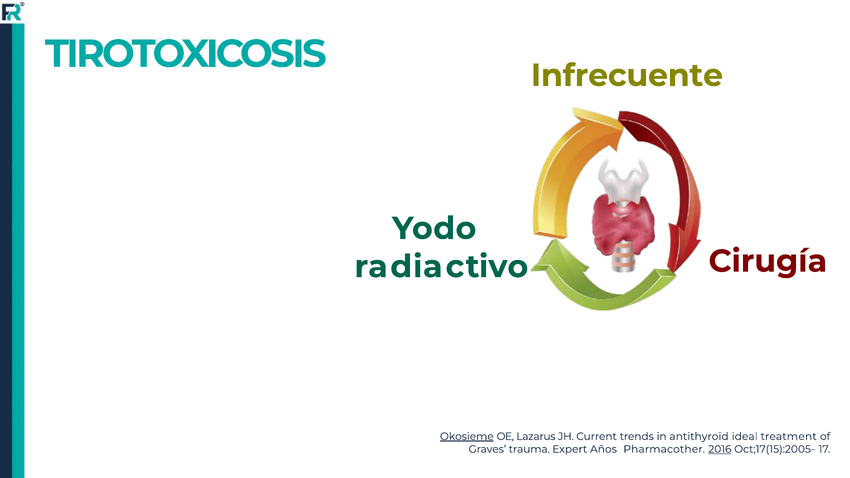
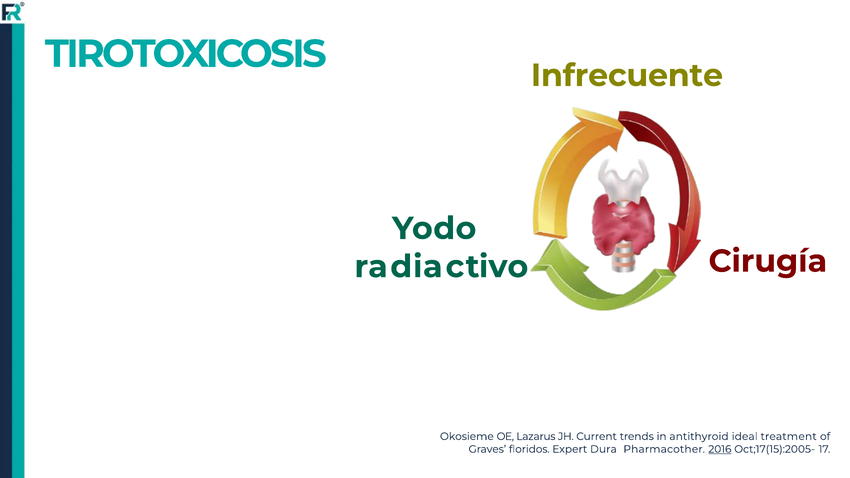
Okosieme underline: present -> none
trauma: trauma -> floridos
Años: Años -> Dura
